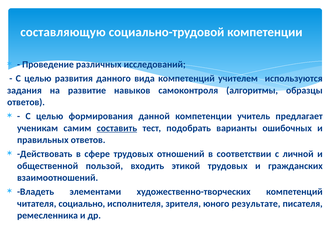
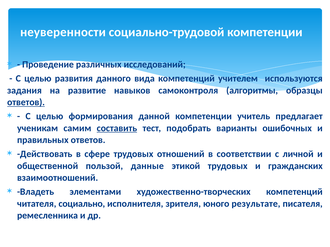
составляющую: составляющую -> неуверенности
ответов at (26, 103) underline: none -> present
входить: входить -> данные
